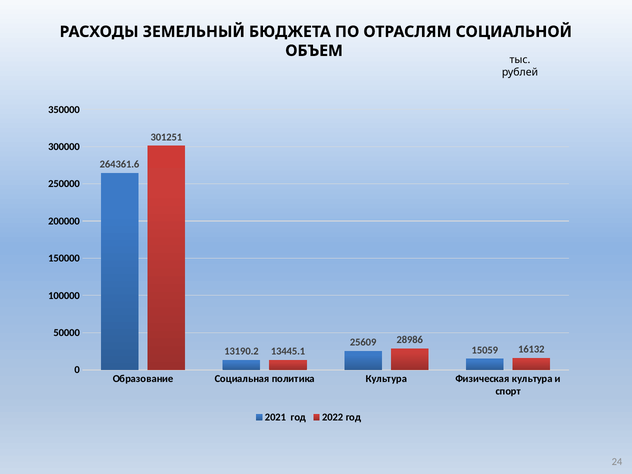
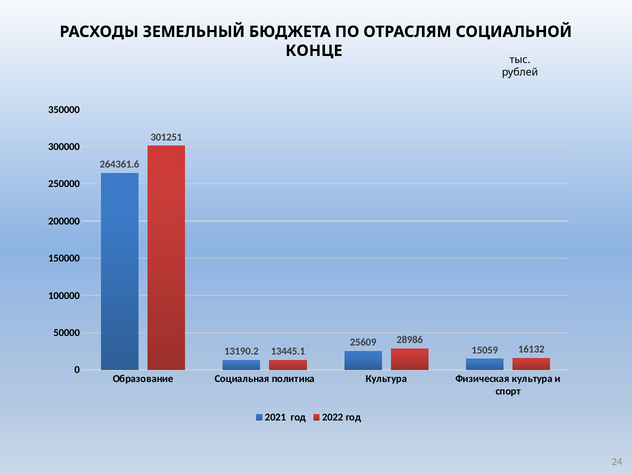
ОБЪЕМ: ОБЪЕМ -> КОНЦЕ
